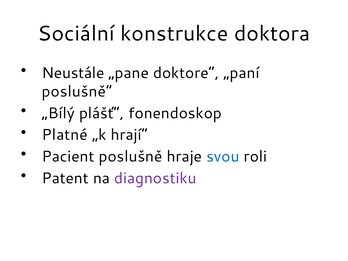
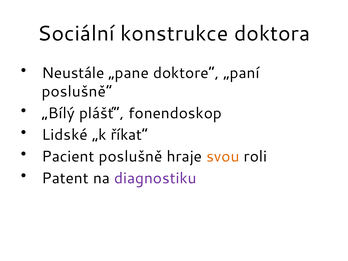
Platné: Platné -> Lidské
hrají“: hrají“ -> říkat“
svou colour: blue -> orange
